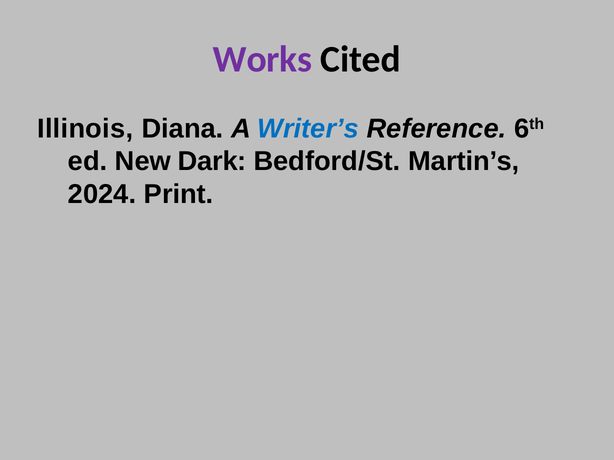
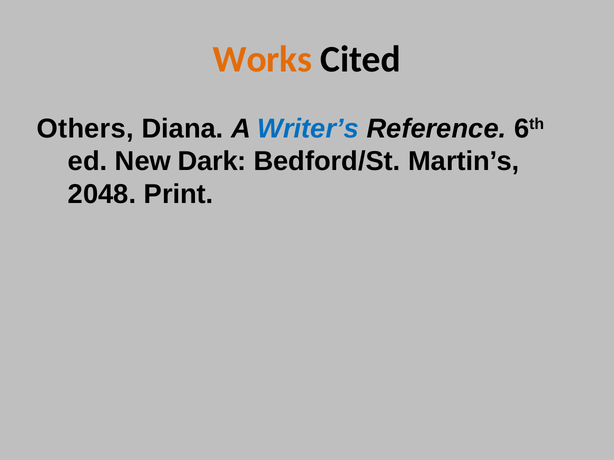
Works colour: purple -> orange
Illinois: Illinois -> Others
2024: 2024 -> 2048
